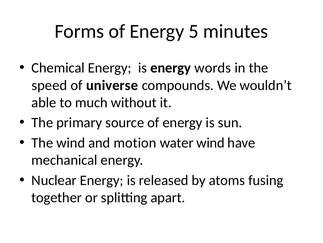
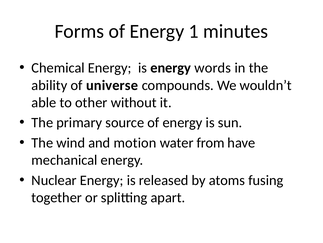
5: 5 -> 1
speed: speed -> ability
much: much -> other
water wind: wind -> from
